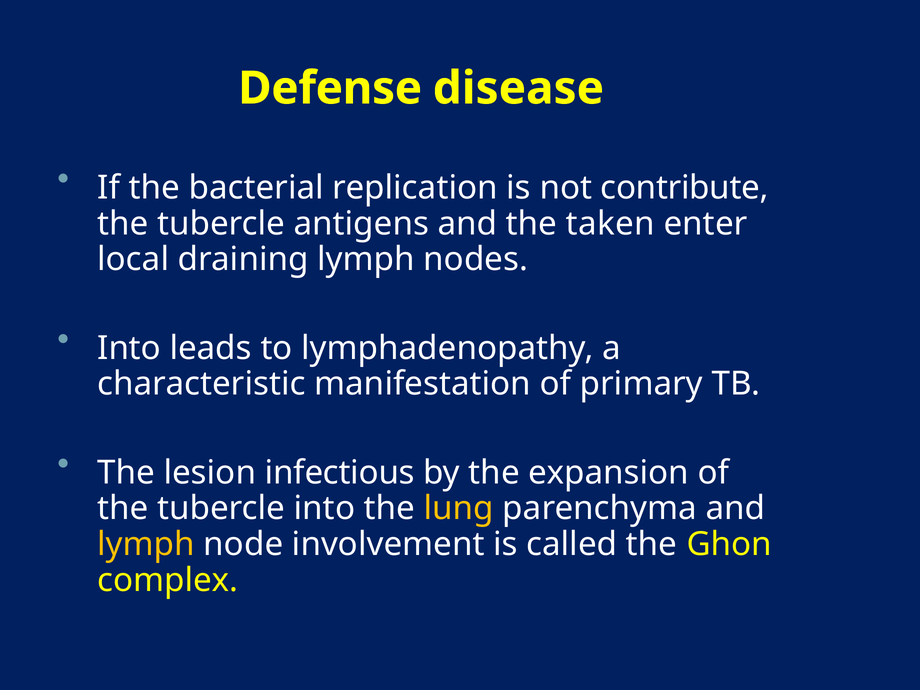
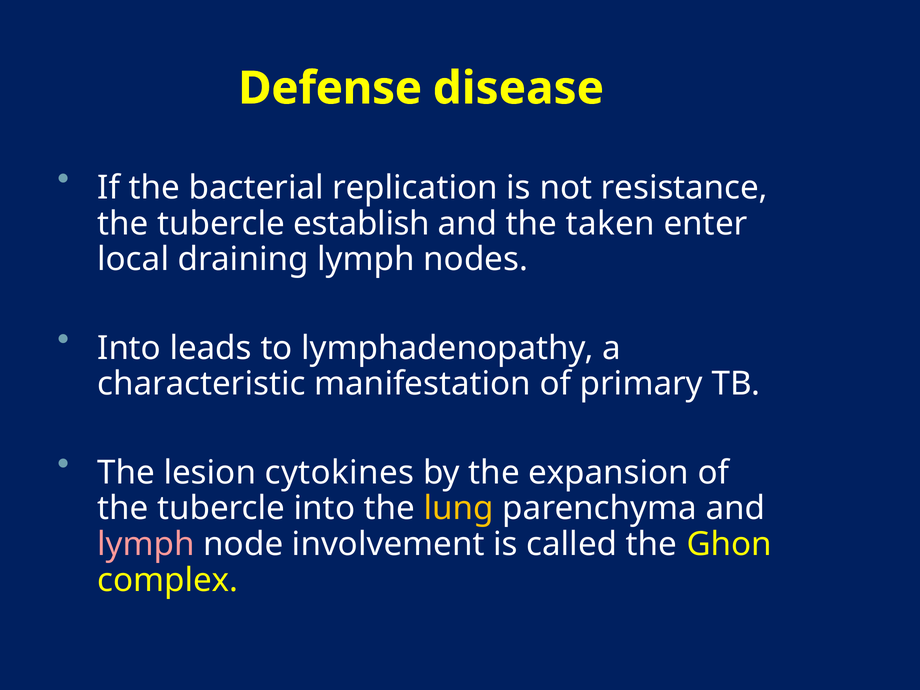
contribute: contribute -> resistance
antigens: antigens -> establish
infectious: infectious -> cytokines
lymph at (146, 544) colour: yellow -> pink
